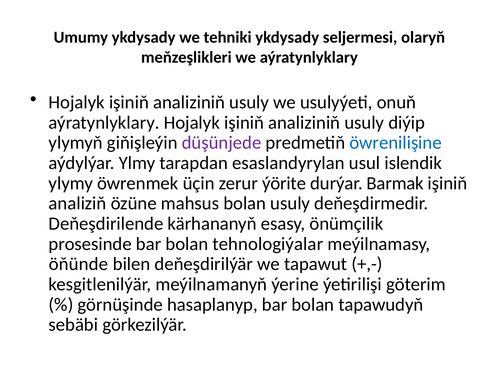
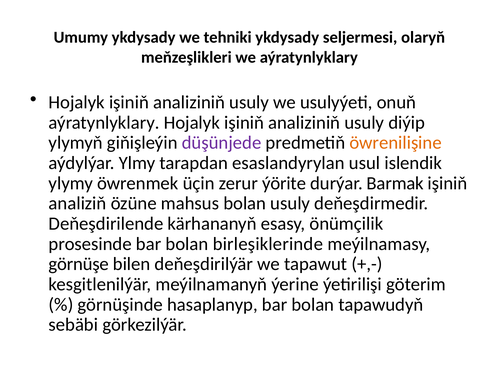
öwrenilişine colour: blue -> orange
tehnologiýalar: tehnologiýalar -> birleşiklerinde
öňünde: öňünde -> görnüşe
